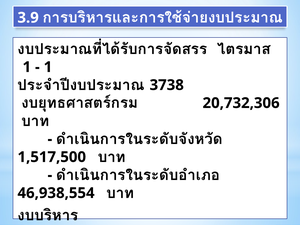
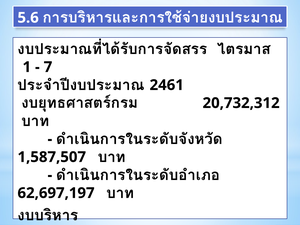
3.9: 3.9 -> 5.6
1 at (48, 67): 1 -> 7
3738: 3738 -> 2461
20,732,306: 20,732,306 -> 20,732,312
1,517,500: 1,517,500 -> 1,587,507
46,938,554: 46,938,554 -> 62,697,197
